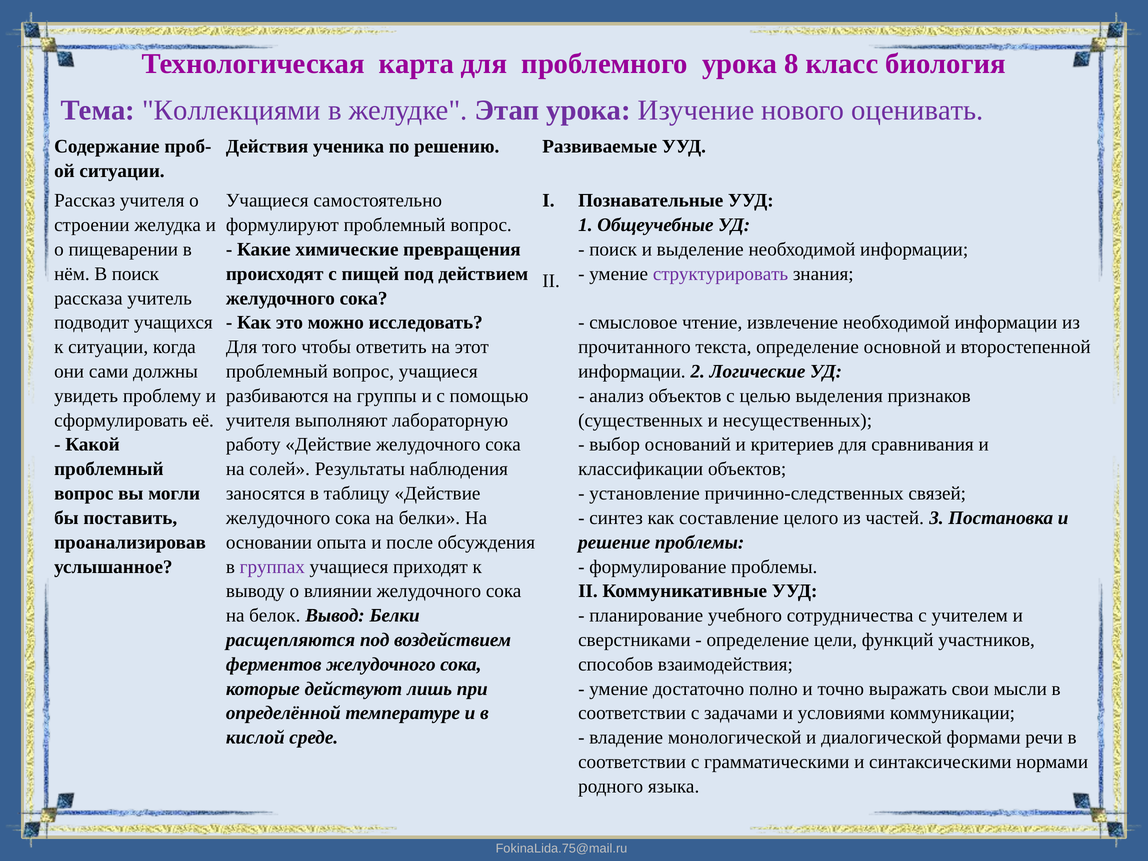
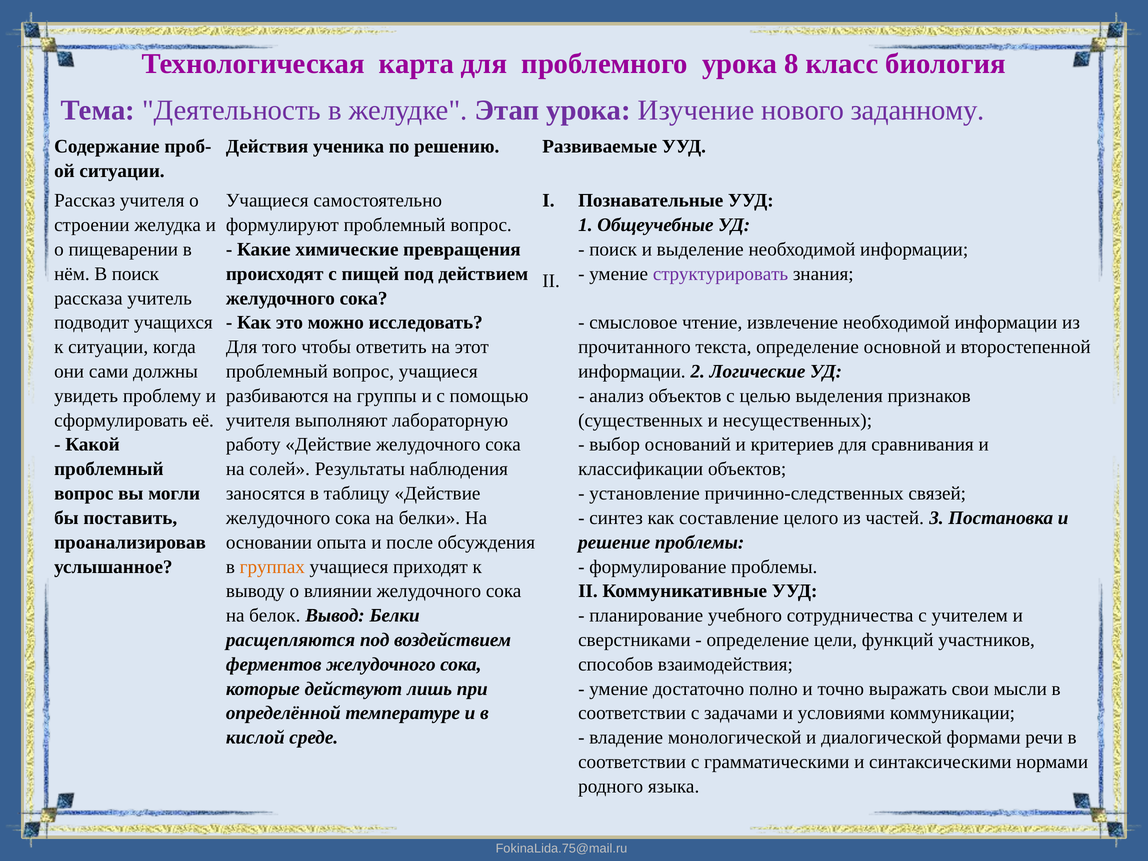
Коллекциями: Коллекциями -> Деятельность
оценивать: оценивать -> заданному
группах colour: purple -> orange
